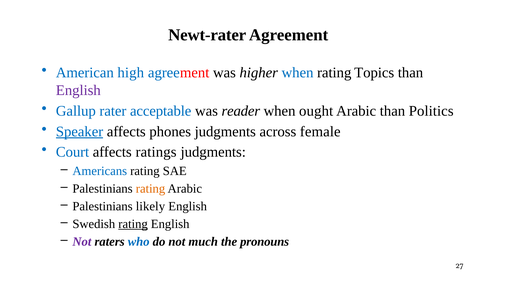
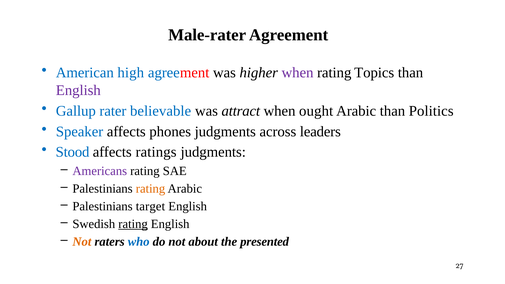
Newt-rater: Newt-rater -> Male-rater
when at (298, 73) colour: blue -> purple
acceptable: acceptable -> believable
reader: reader -> attract
Speaker underline: present -> none
female: female -> leaders
Court: Court -> Stood
Americans colour: blue -> purple
likely: likely -> target
Not at (82, 242) colour: purple -> orange
much: much -> about
pronouns: pronouns -> presented
